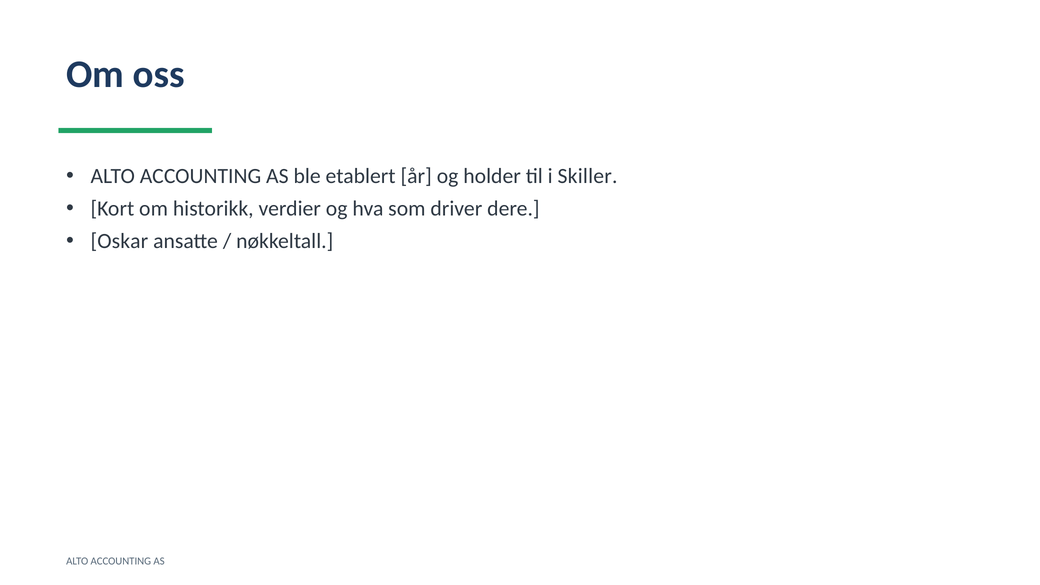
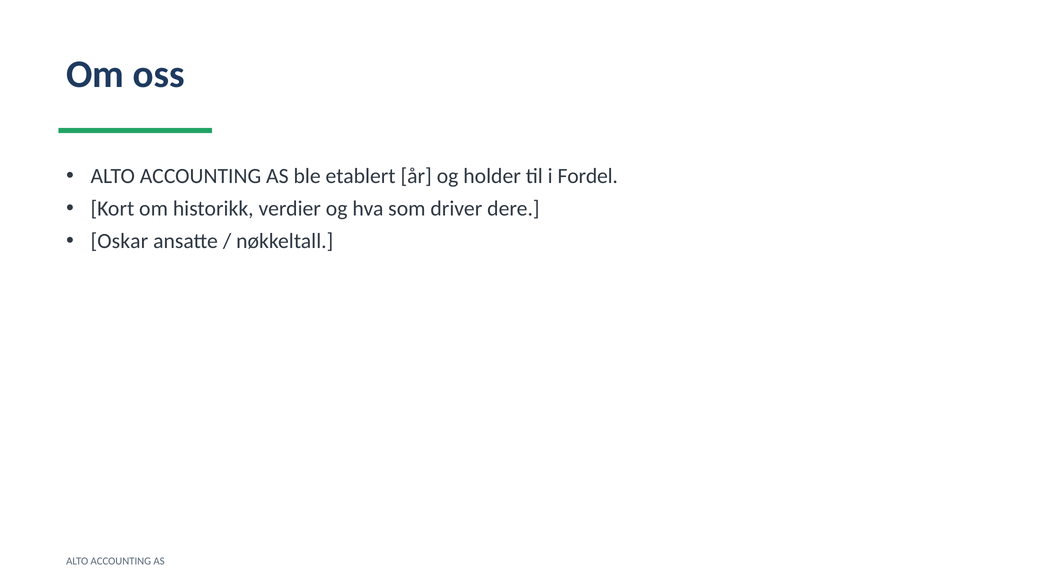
Skiller: Skiller -> Fordel
